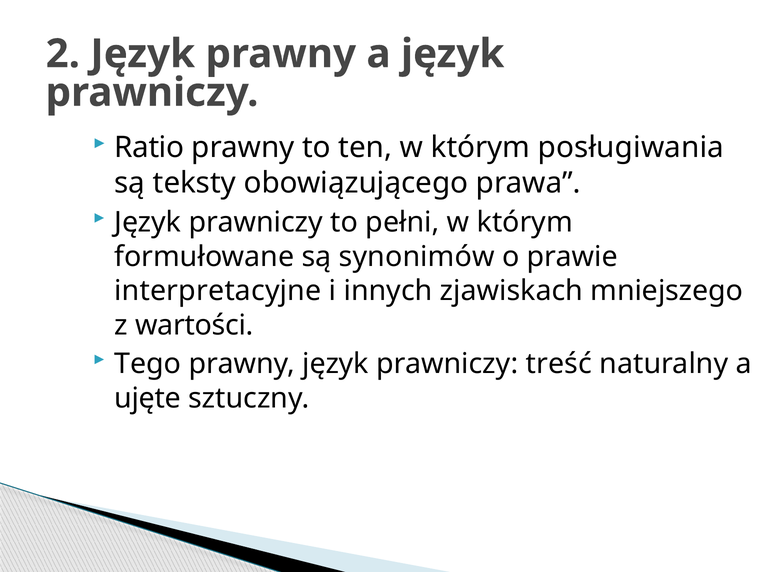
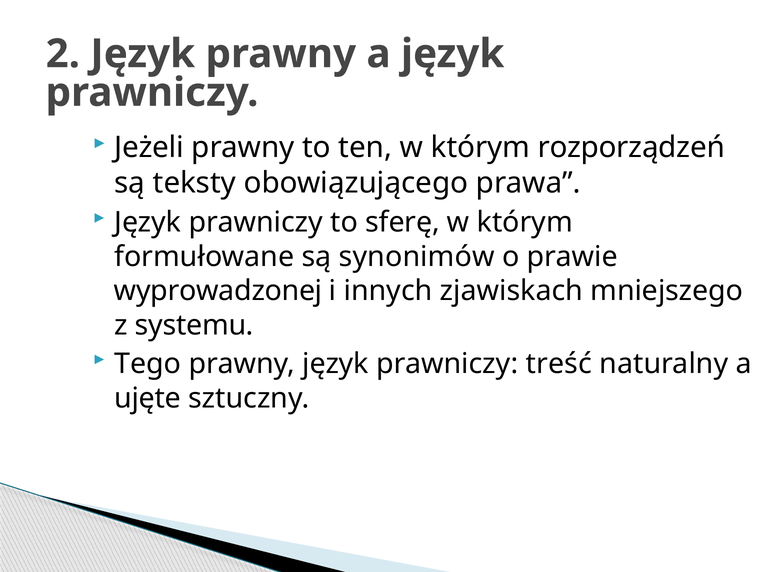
Ratio: Ratio -> Jeżeli
posługiwania: posługiwania -> rozporządzeń
pełni: pełni -> sferę
interpretacyjne: interpretacyjne -> wyprowadzonej
wartości: wartości -> systemu
